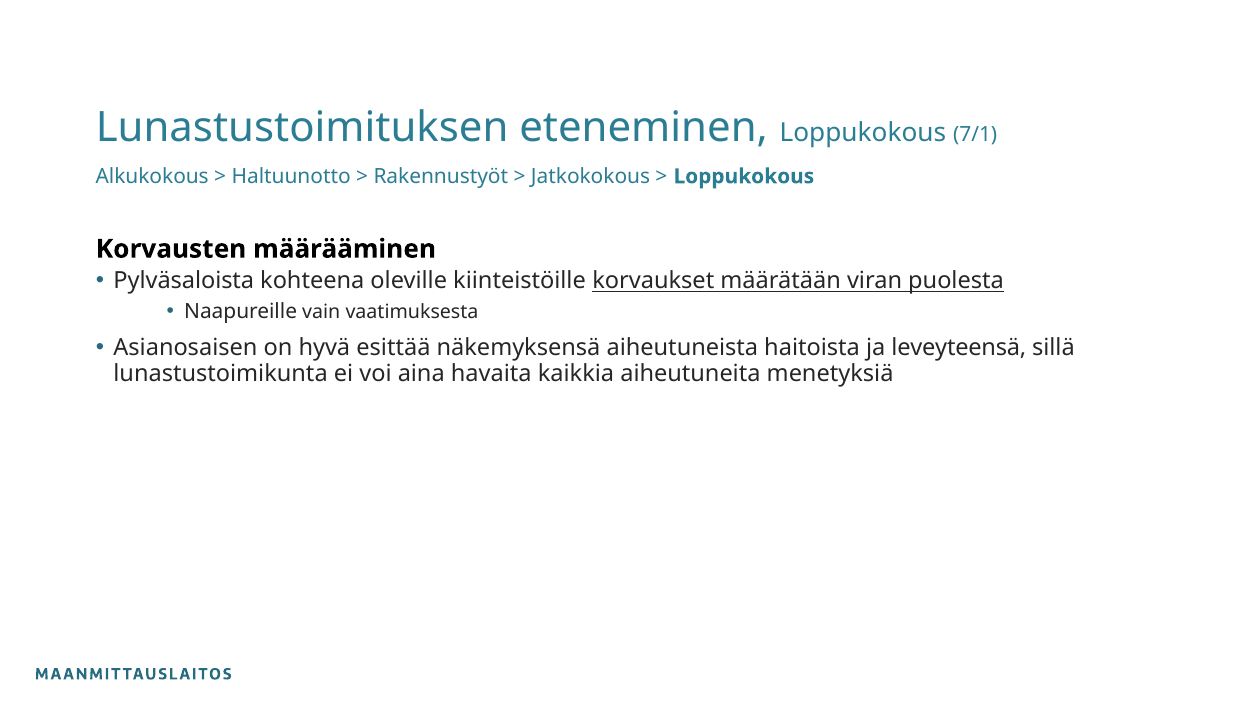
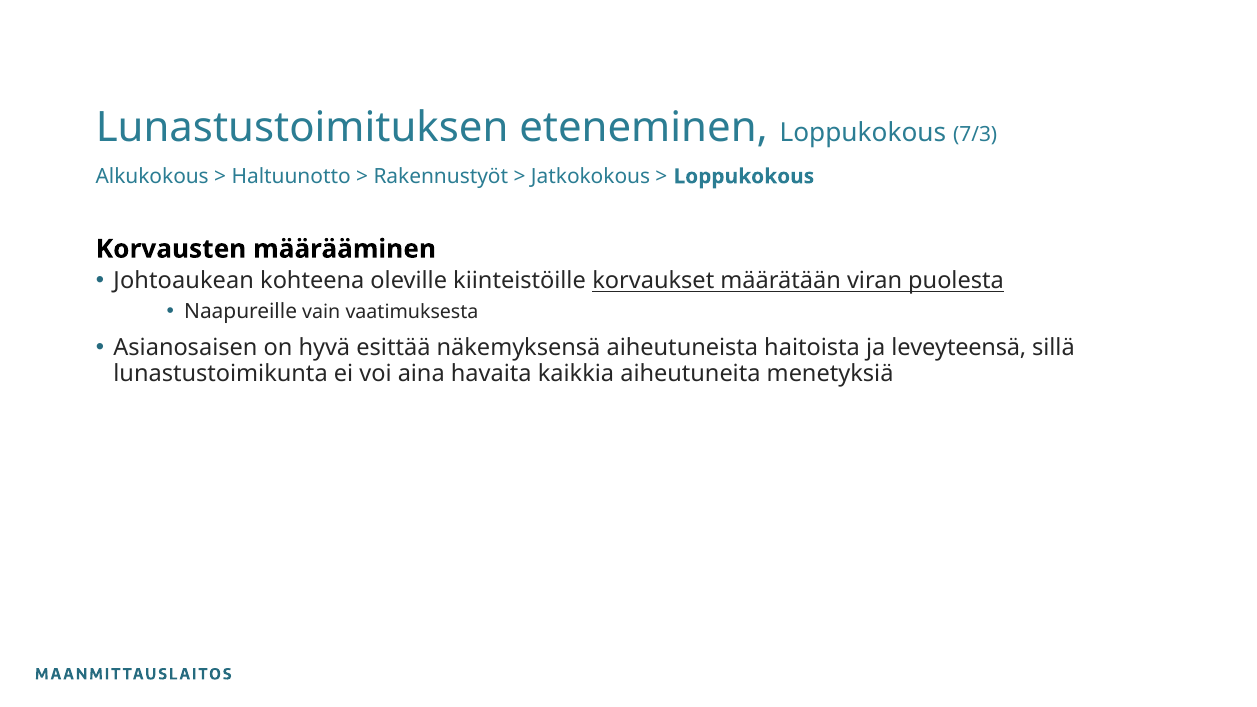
7/1: 7/1 -> 7/3
Pylväsaloista: Pylväsaloista -> Johtoaukean
